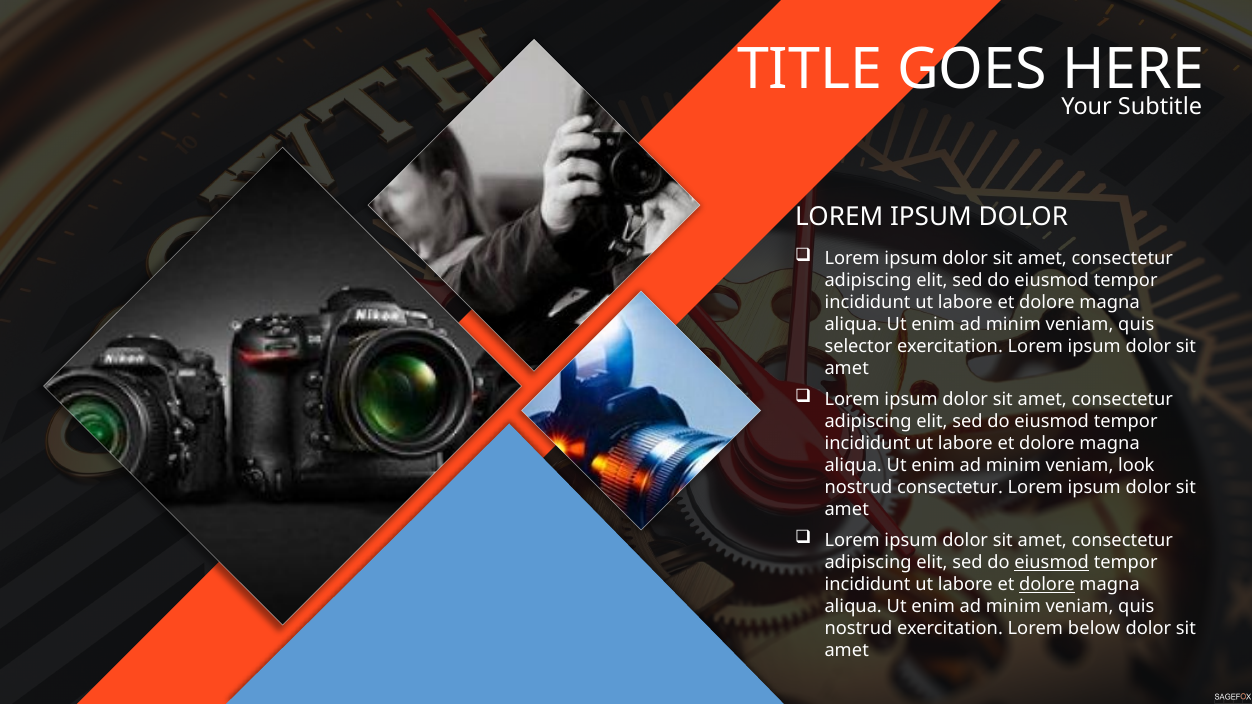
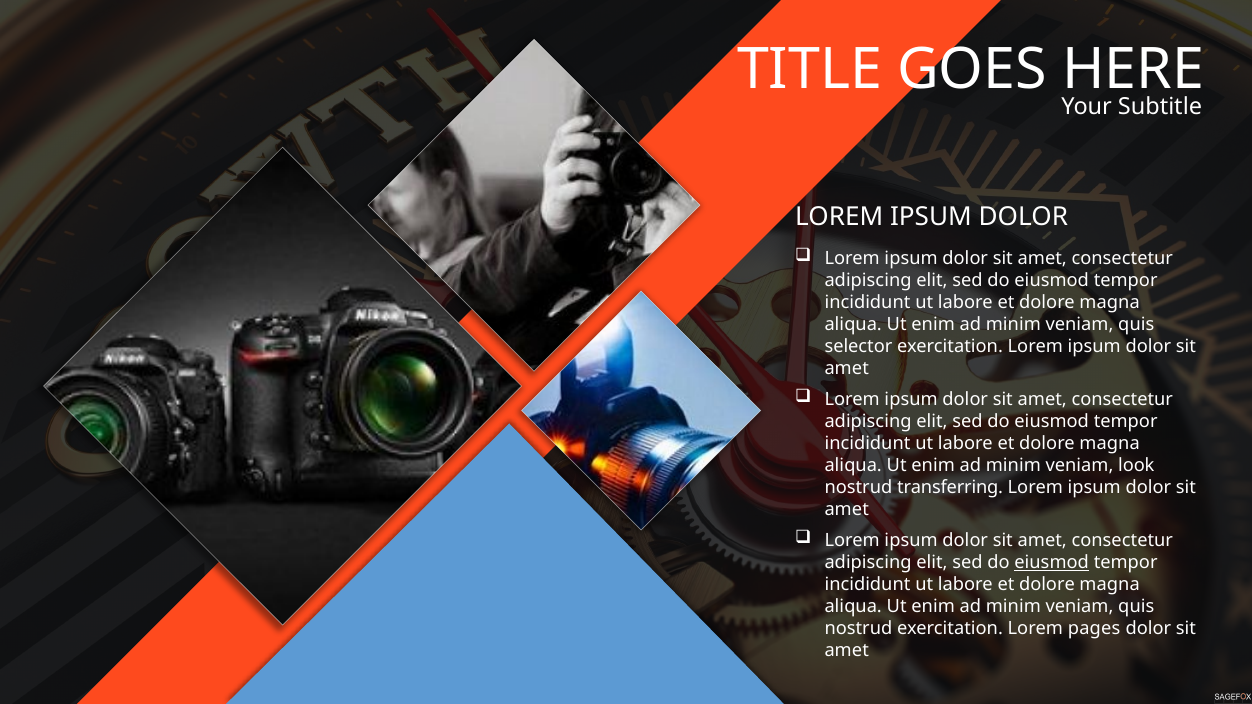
nostrud consectetur: consectetur -> transferring
dolore at (1047, 585) underline: present -> none
below: below -> pages
